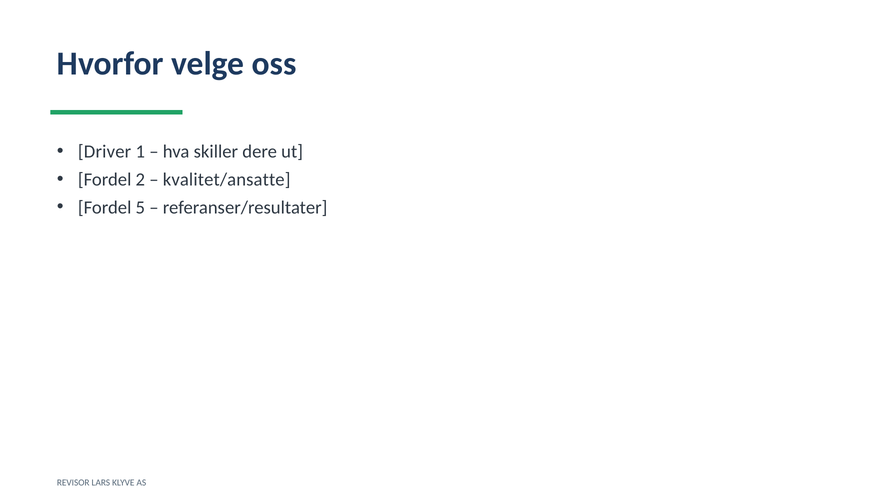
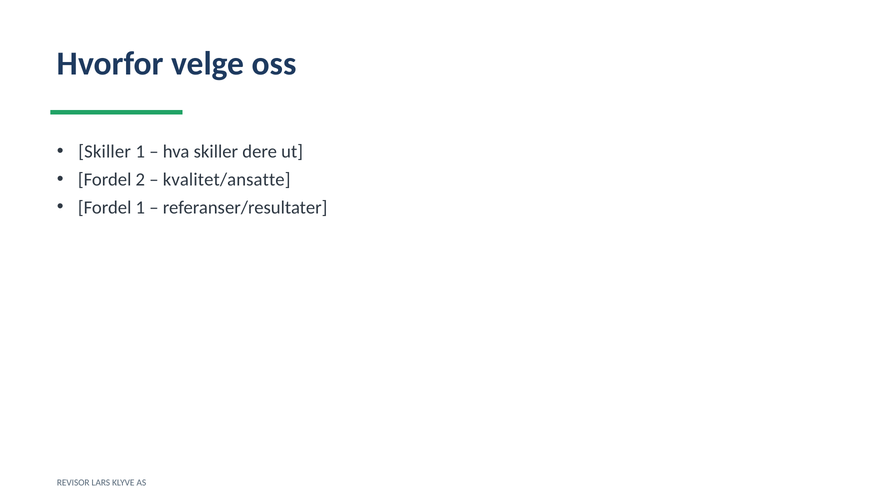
Driver at (105, 152): Driver -> Skiller
Fordel 5: 5 -> 1
